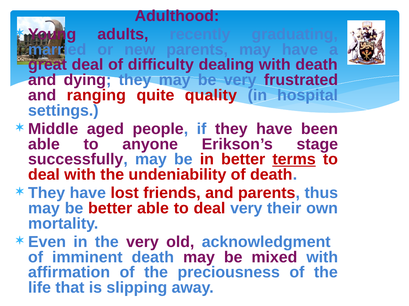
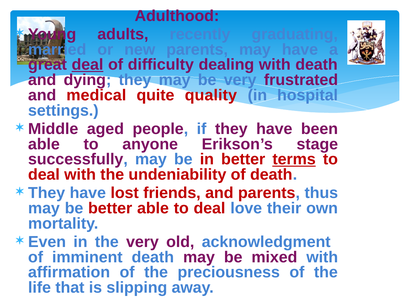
deal at (87, 65) underline: none -> present
ranging: ranging -> medical
deal very: very -> love
